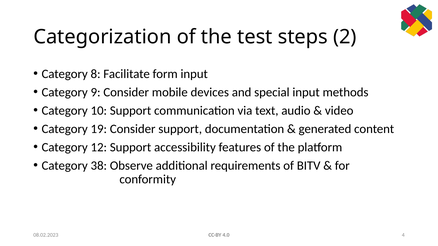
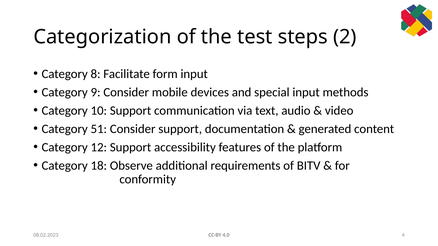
19: 19 -> 51
38: 38 -> 18
